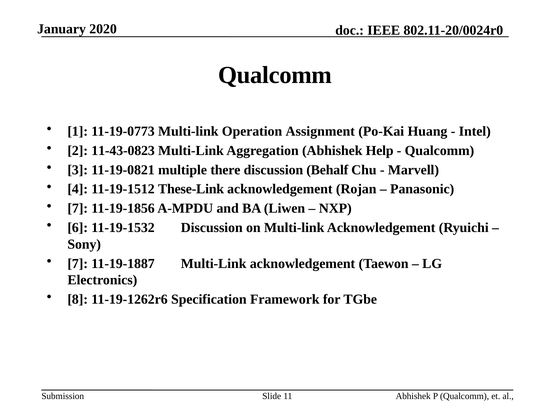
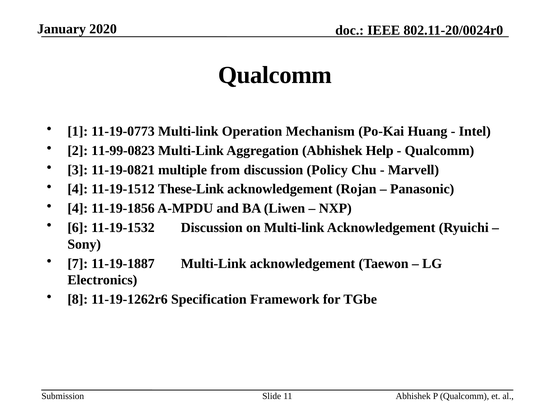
Assignment: Assignment -> Mechanism
11-43-0823: 11-43-0823 -> 11-99-0823
there: there -> from
Behalf: Behalf -> Policy
7 at (78, 208): 7 -> 4
